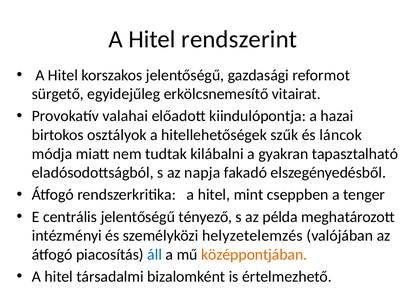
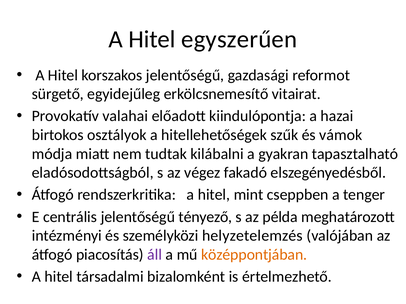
rendszerint: rendszerint -> egyszerűen
láncok: láncok -> vámok
napja: napja -> végez
áll colour: blue -> purple
